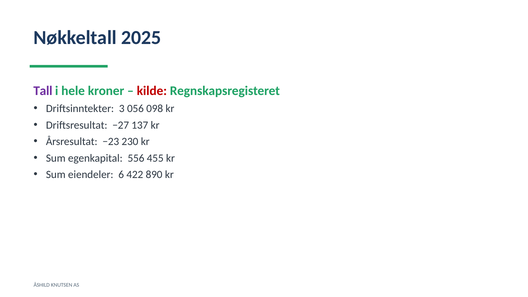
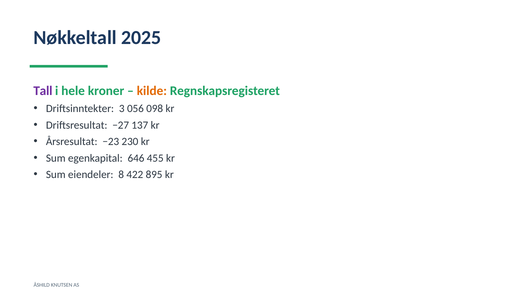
kilde colour: red -> orange
556: 556 -> 646
6: 6 -> 8
890: 890 -> 895
